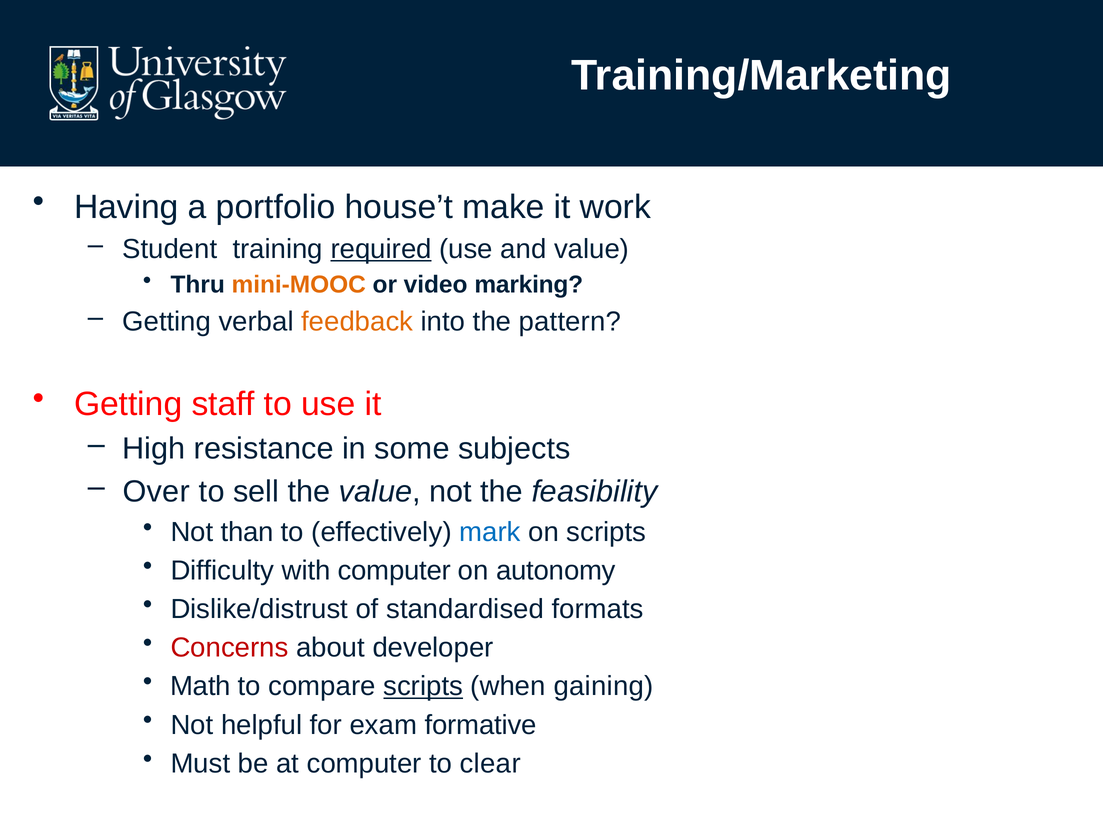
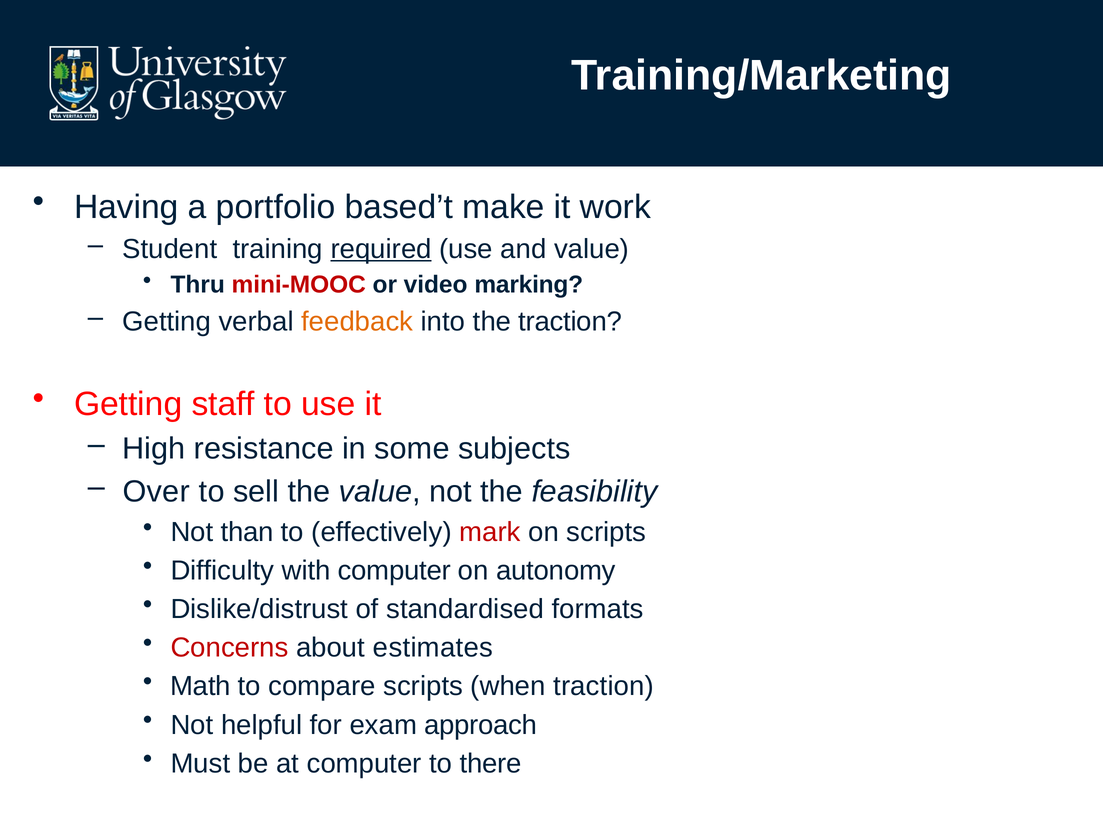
house’t: house’t -> based’t
mini-MOOC colour: orange -> red
the pattern: pattern -> traction
mark colour: blue -> red
developer: developer -> estimates
scripts at (423, 687) underline: present -> none
when gaining: gaining -> traction
formative: formative -> approach
clear: clear -> there
